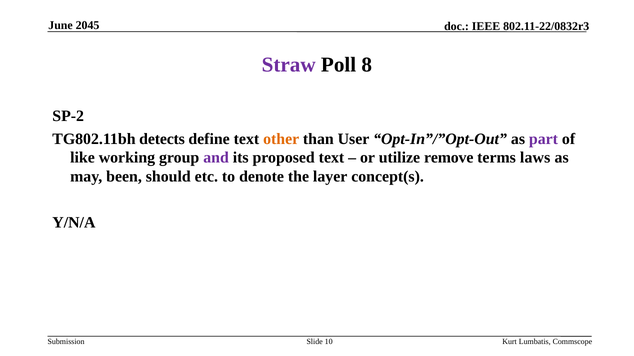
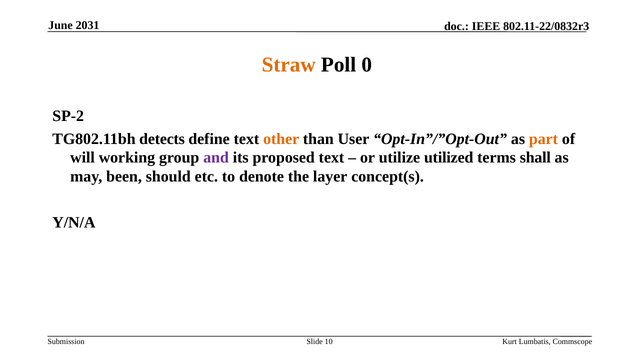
2045: 2045 -> 2031
Straw colour: purple -> orange
8: 8 -> 0
part colour: purple -> orange
like: like -> will
remove: remove -> utilized
laws: laws -> shall
